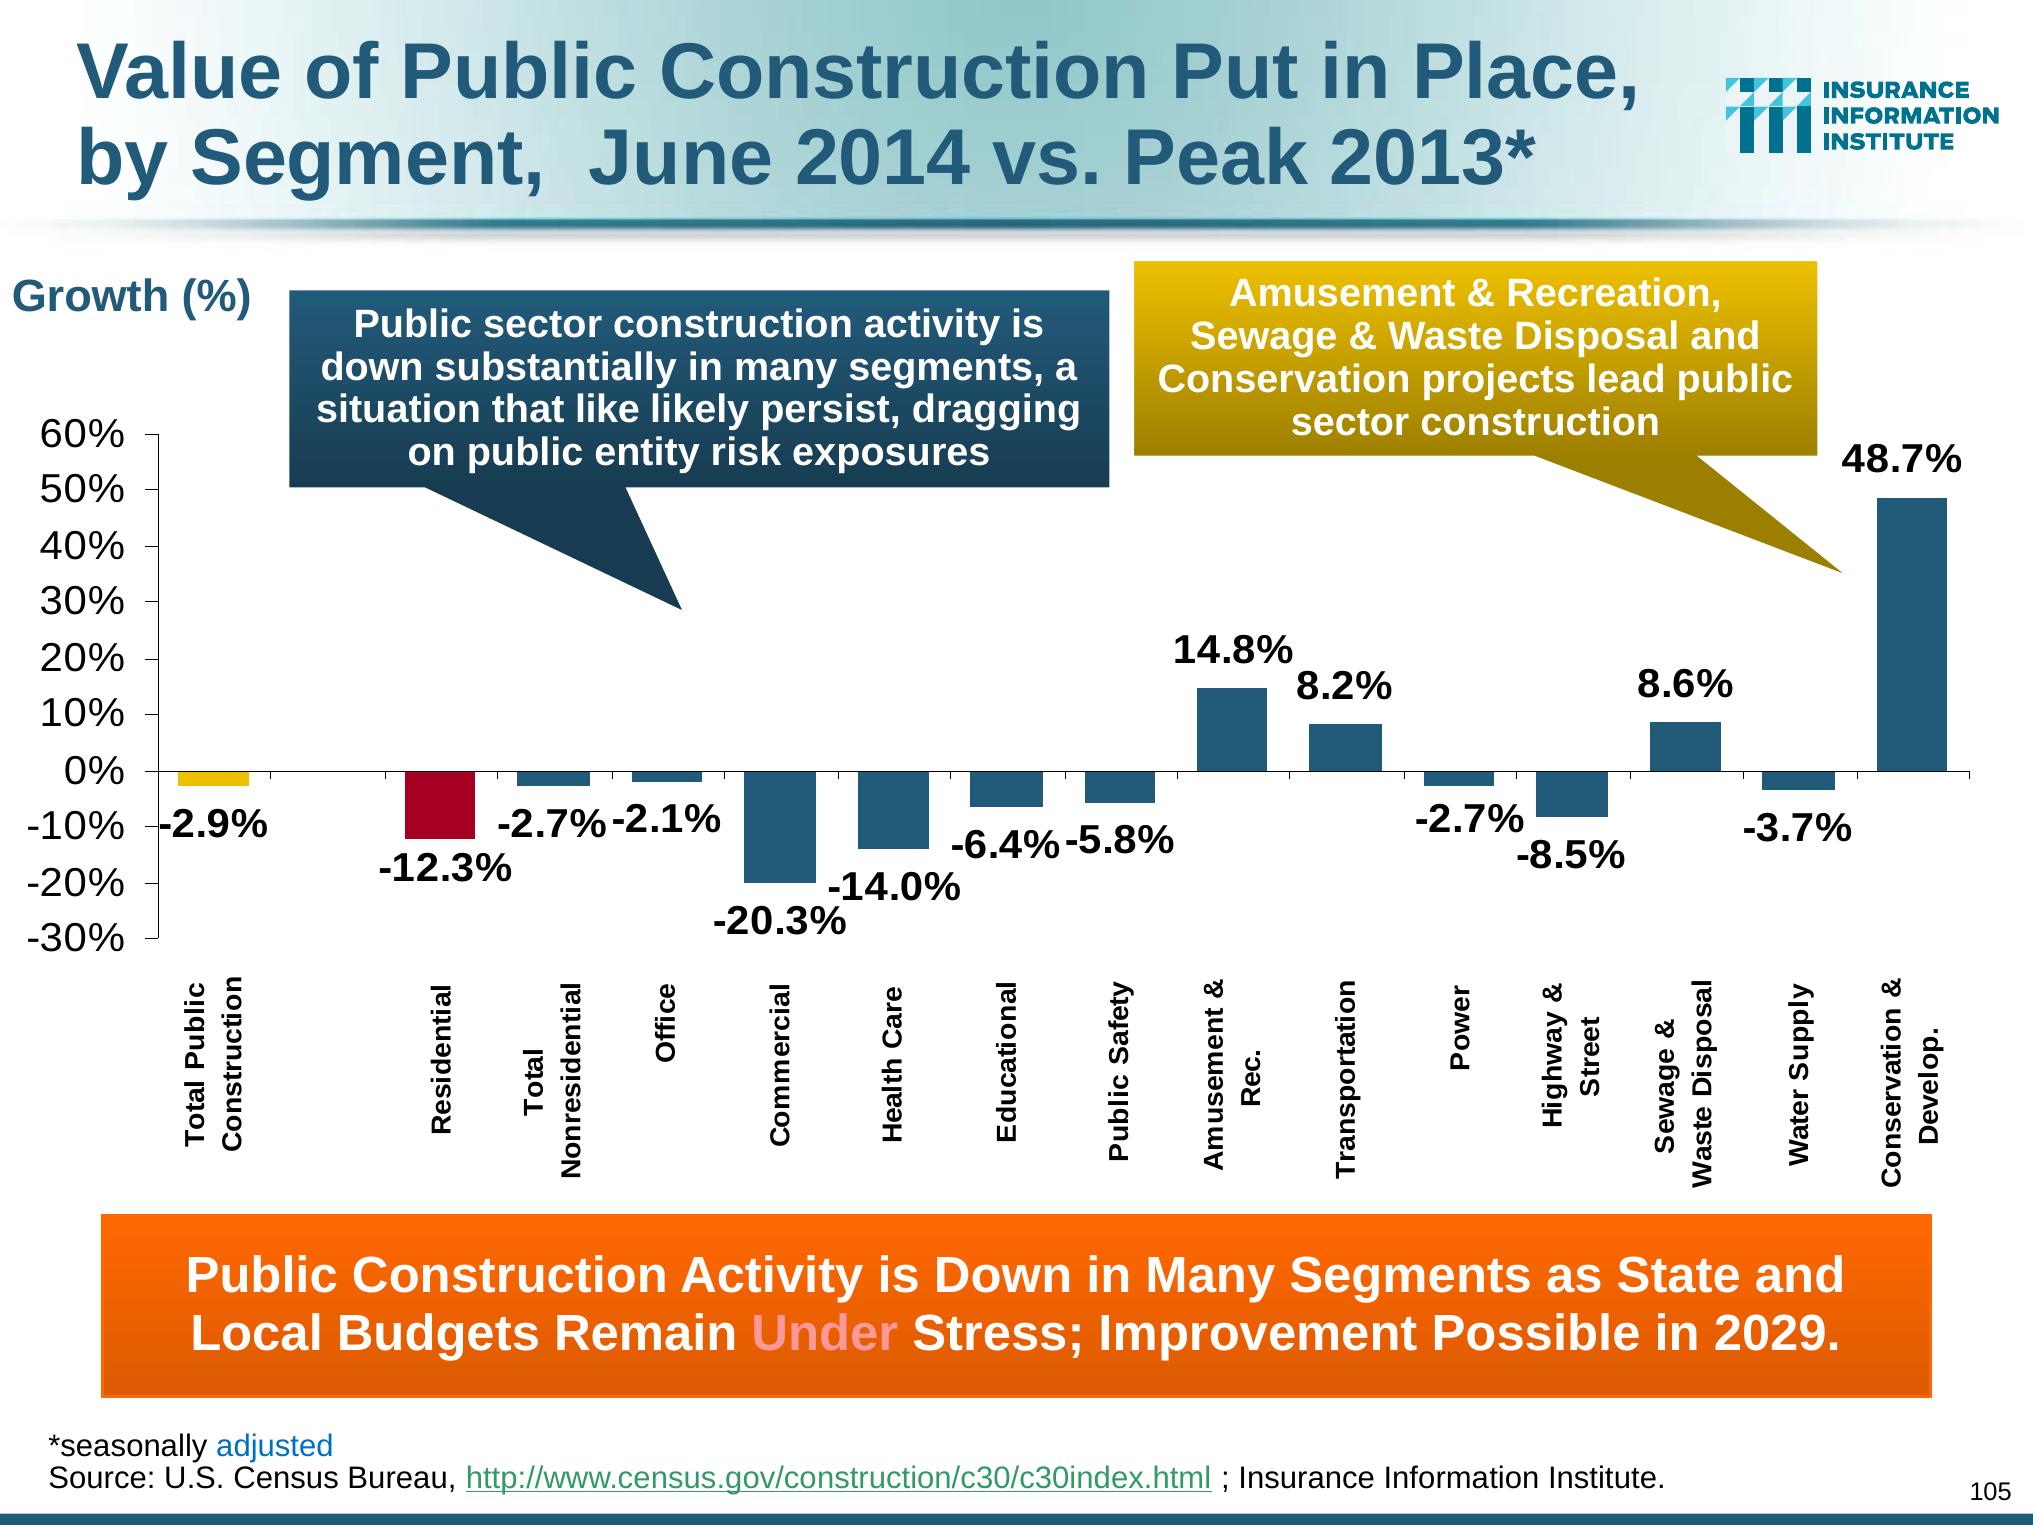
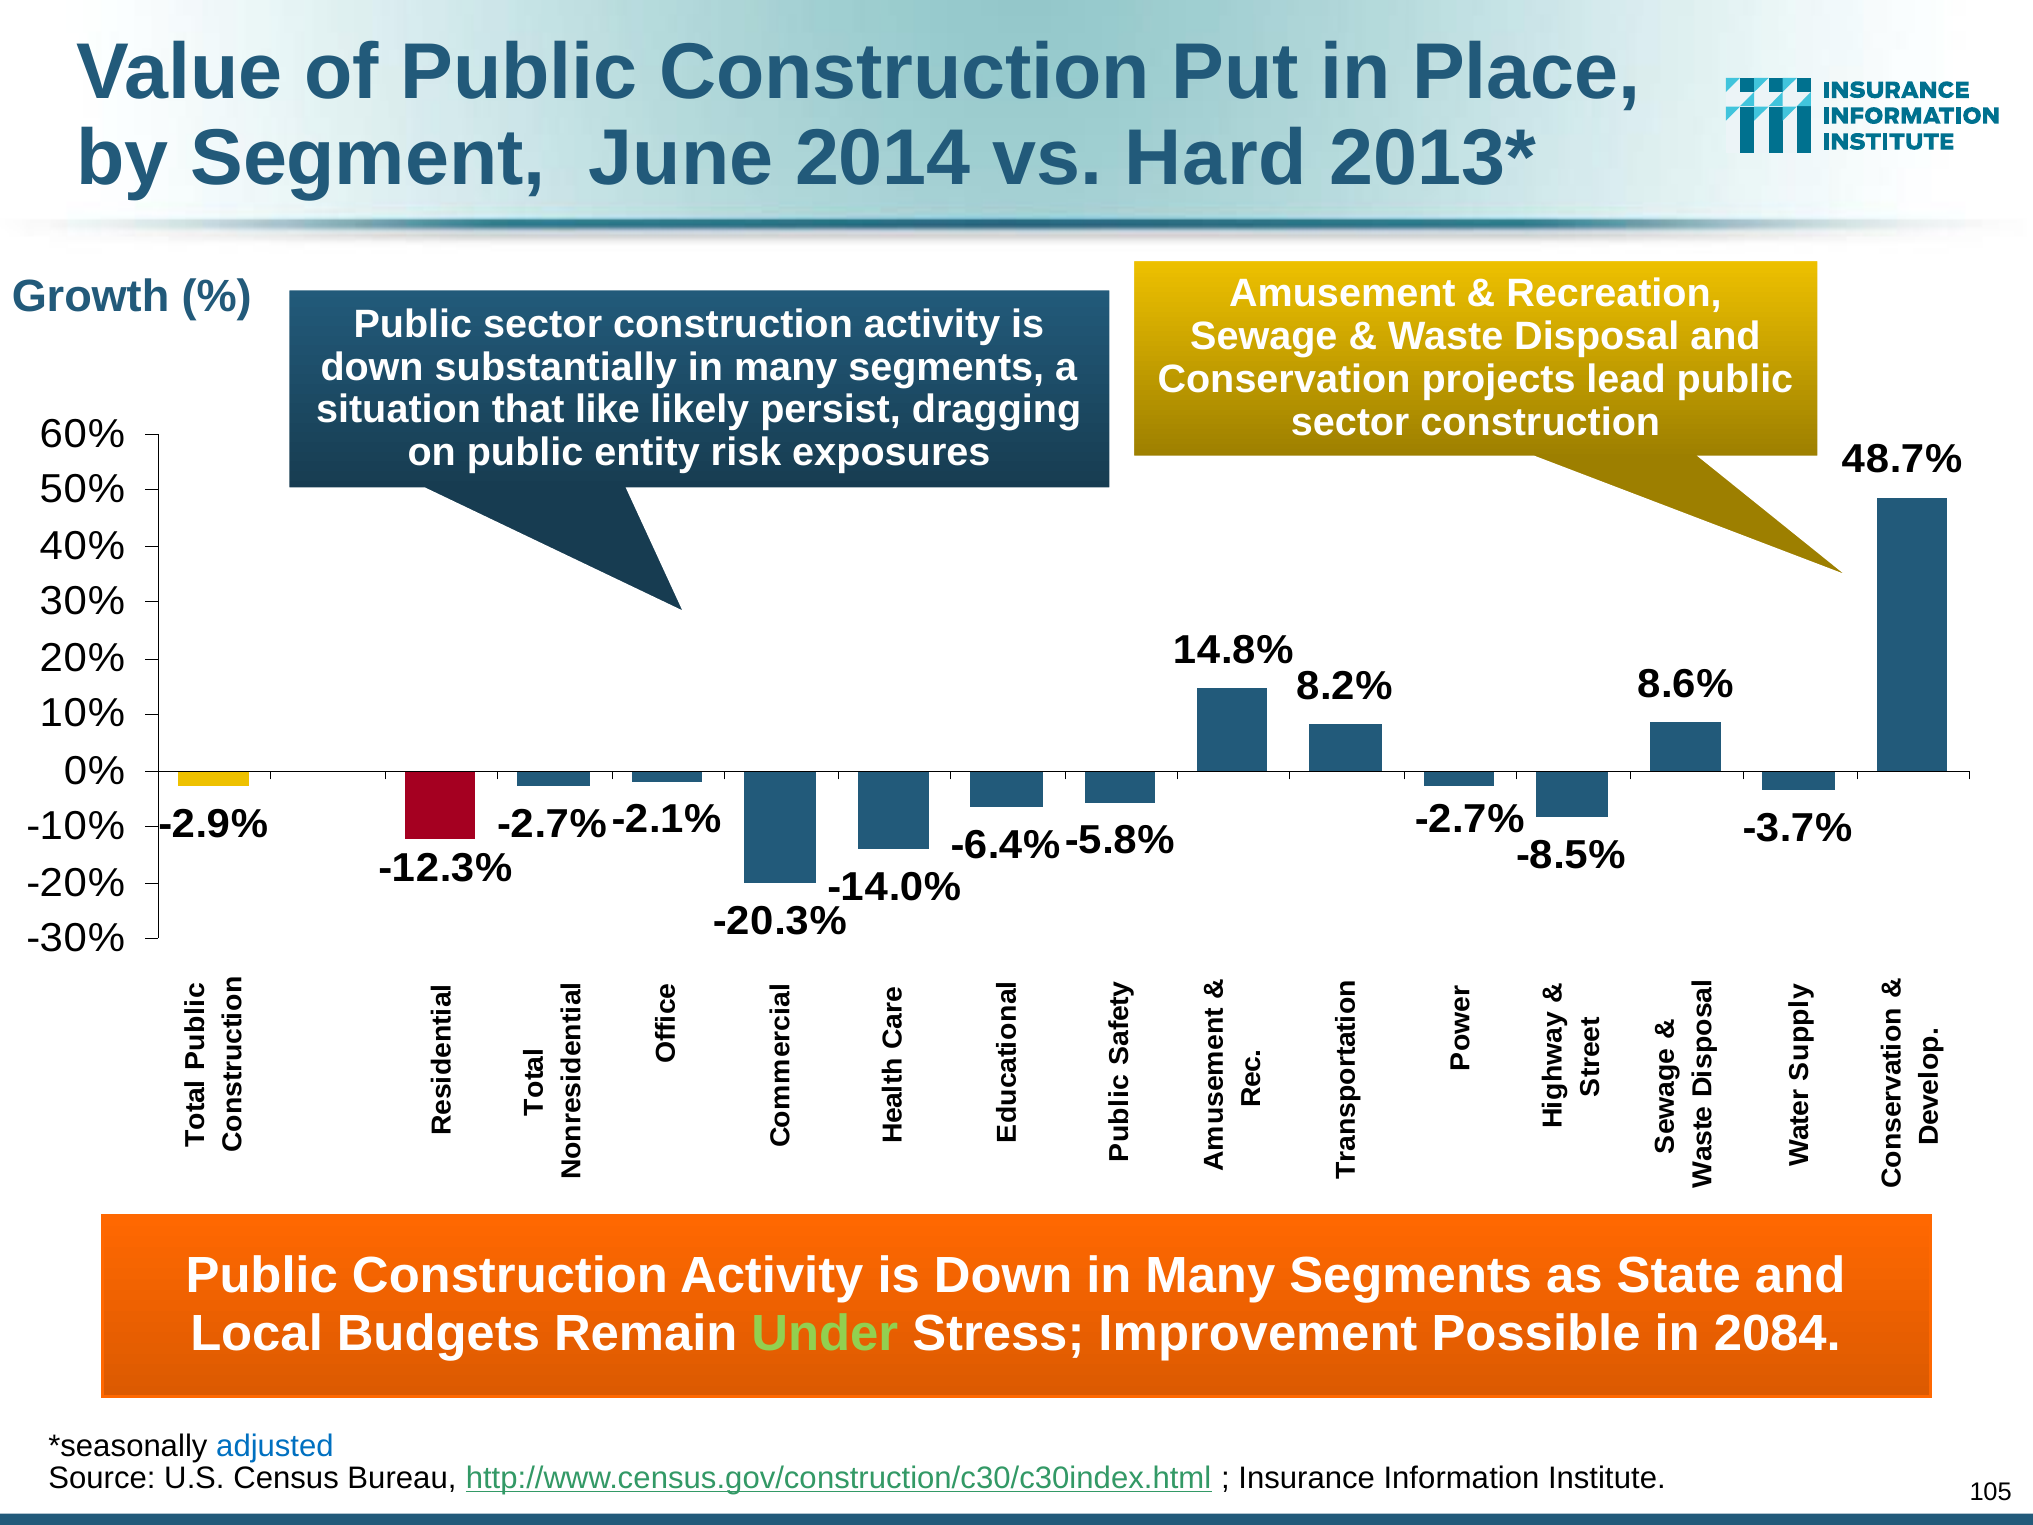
Peak: Peak -> Hard
Under colour: pink -> light green
2029: 2029 -> 2084
